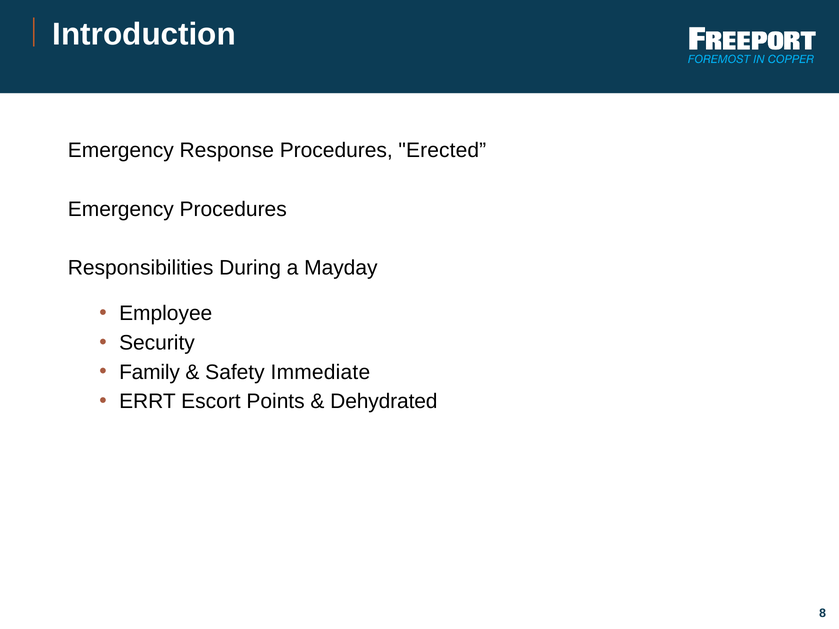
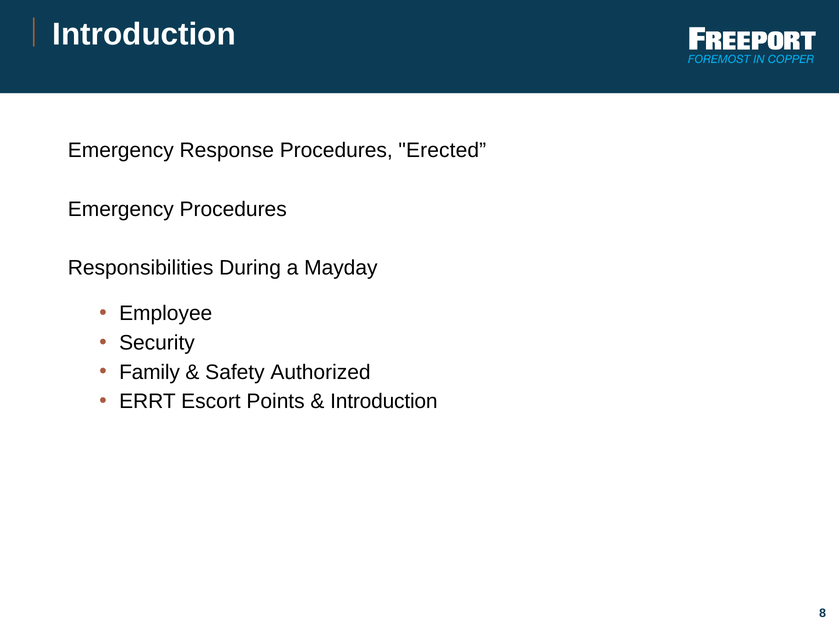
Immediate: Immediate -> Authorized
Dehydrated at (384, 402): Dehydrated -> Introduction
